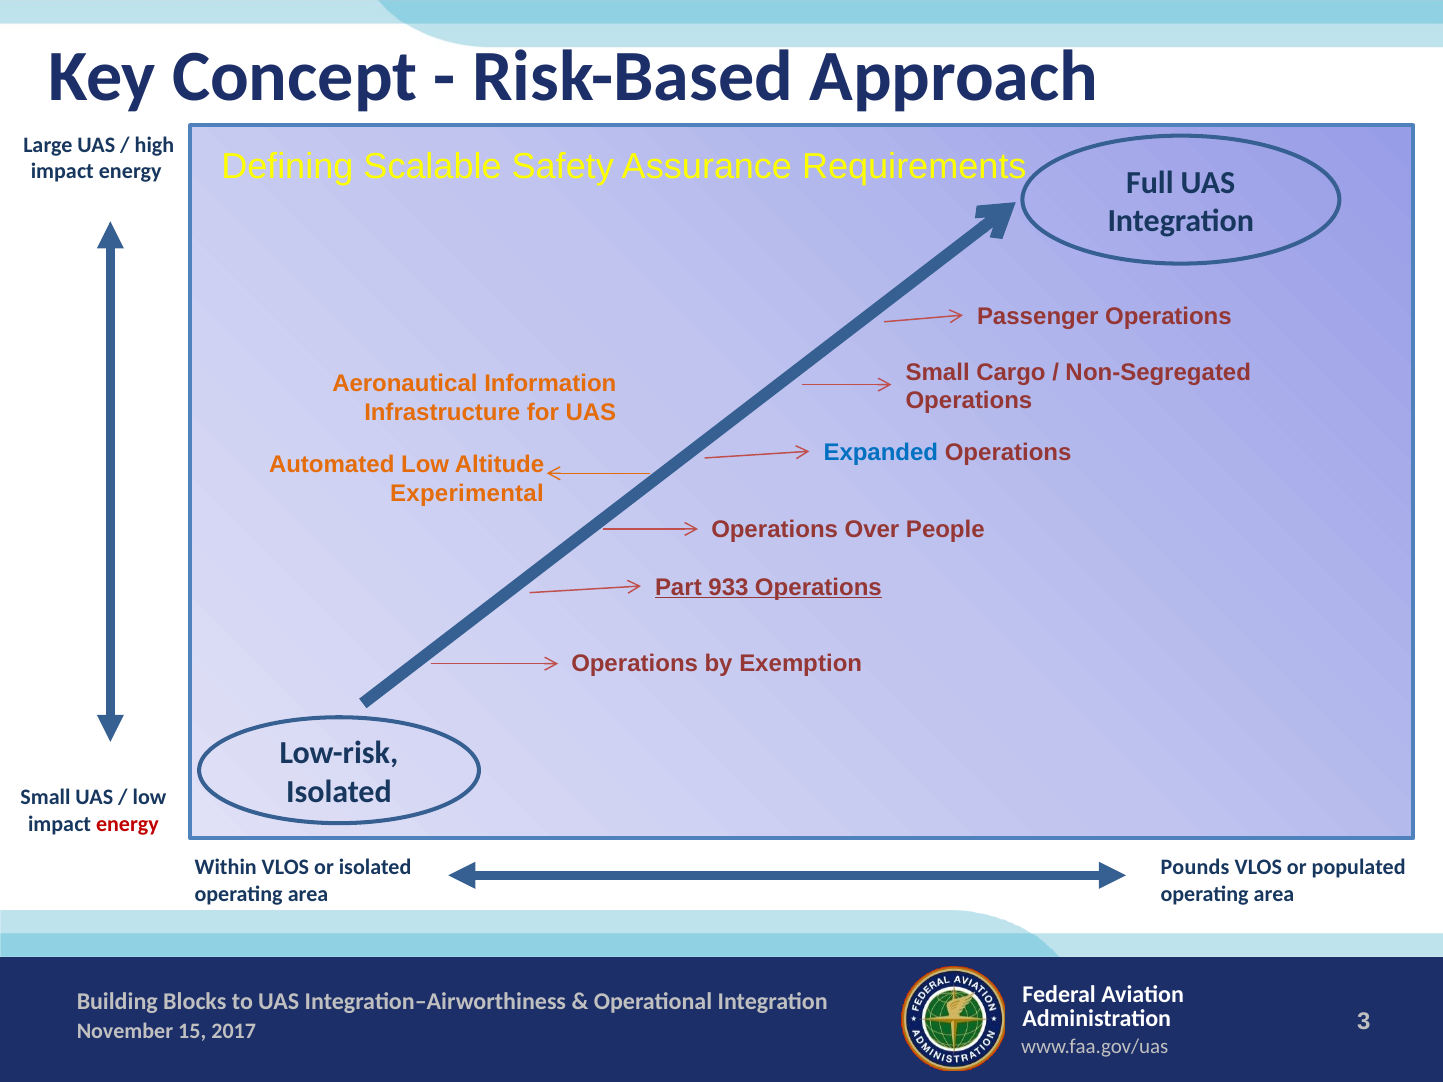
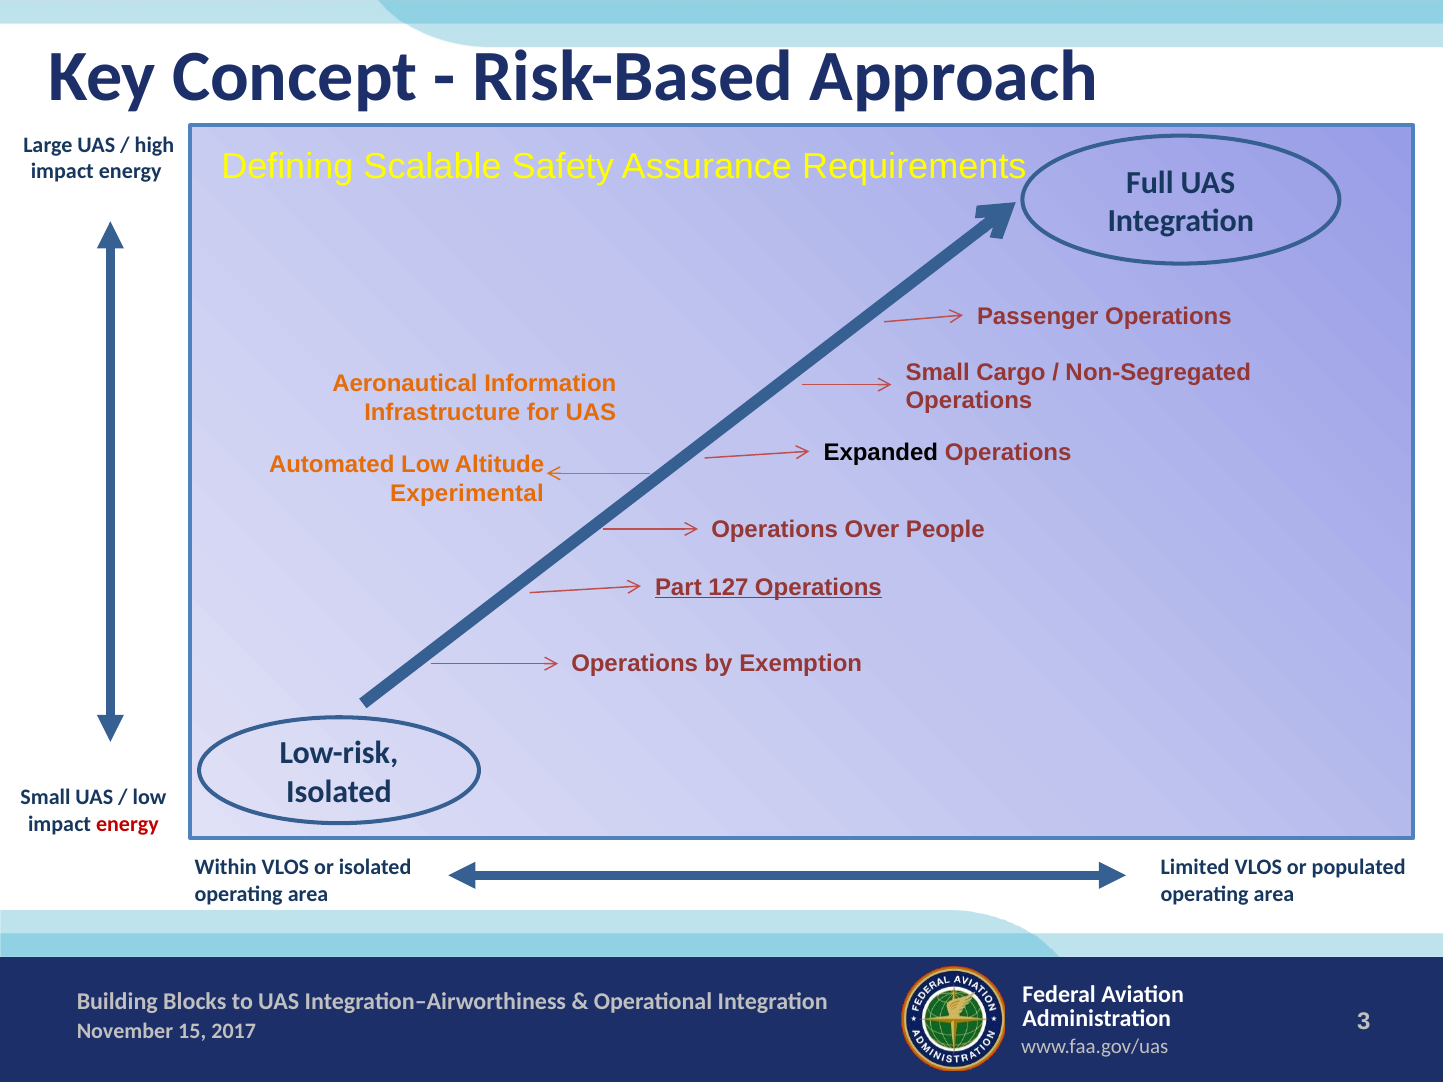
Expanded colour: blue -> black
933: 933 -> 127
Pounds: Pounds -> Limited
